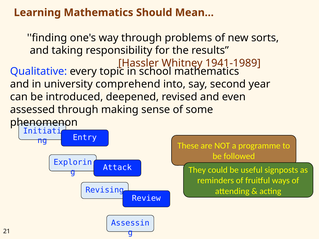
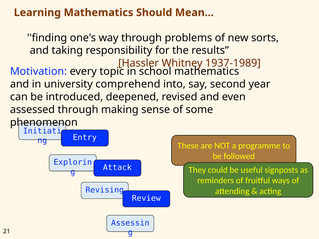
1941-1989: 1941-1989 -> 1937-1989
Qualitative: Qualitative -> Motivation
